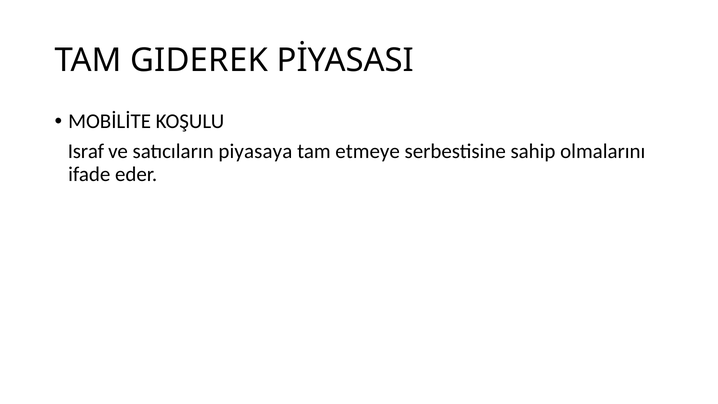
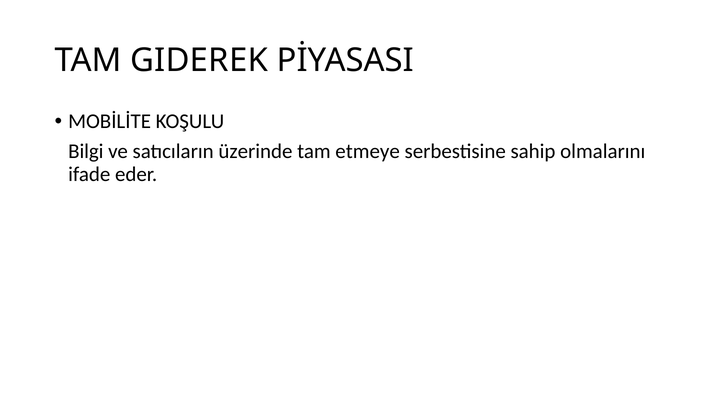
Israf: Israf -> Bilgi
piyasaya: piyasaya -> üzerinde
